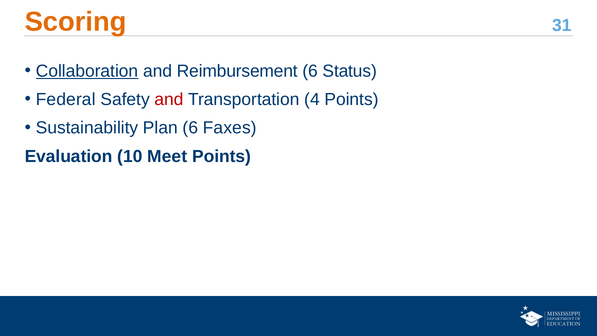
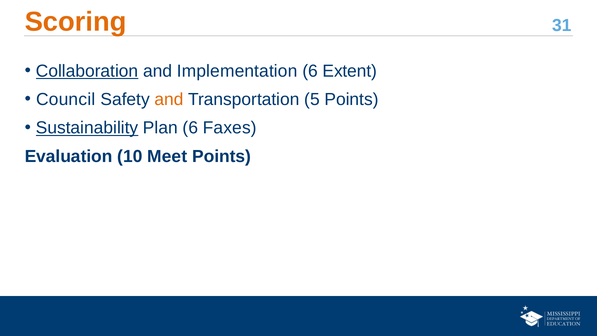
Reimbursement: Reimbursement -> Implementation
Status: Status -> Extent
Federal: Federal -> Council
and at (169, 99) colour: red -> orange
4: 4 -> 5
Sustainability underline: none -> present
